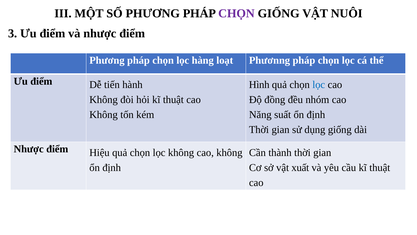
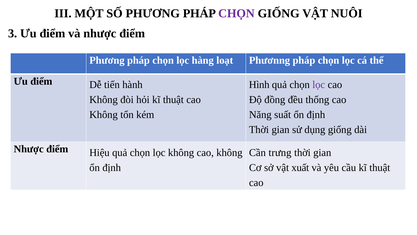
lọc at (319, 85) colour: blue -> purple
nhóm: nhóm -> thống
thành: thành -> trưng
